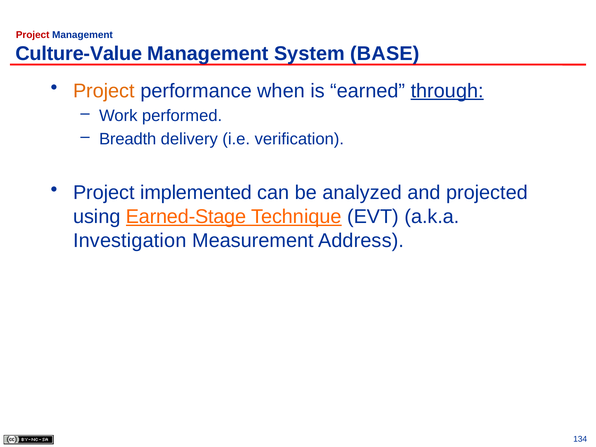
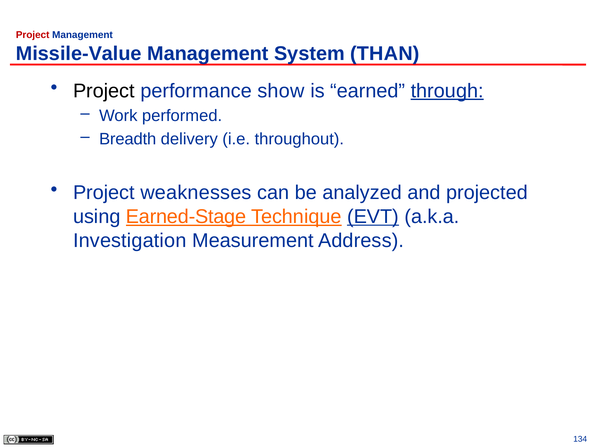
Culture-Value: Culture-Value -> Missile-Value
BASE: BASE -> THAN
Project at (104, 91) colour: orange -> black
when: when -> show
verification: verification -> throughout
implemented: implemented -> weaknesses
EVT underline: none -> present
